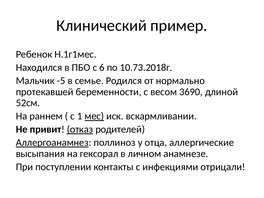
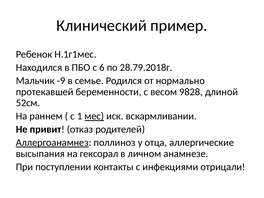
10.73.2018г: 10.73.2018г -> 28.79.2018г
-5: -5 -> -9
3690: 3690 -> 9828
отказ underline: present -> none
